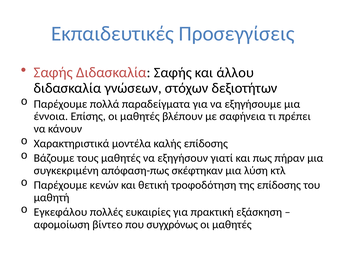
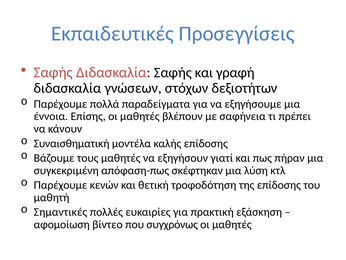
άλλου: άλλου -> γραφή
Χαρακτηριστικά: Χαρακτηριστικά -> Συναισθηματική
Εγκεφάλου: Εγκεφάλου -> Σημαντικές
